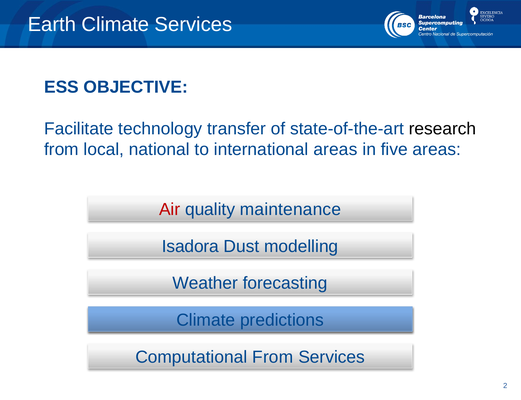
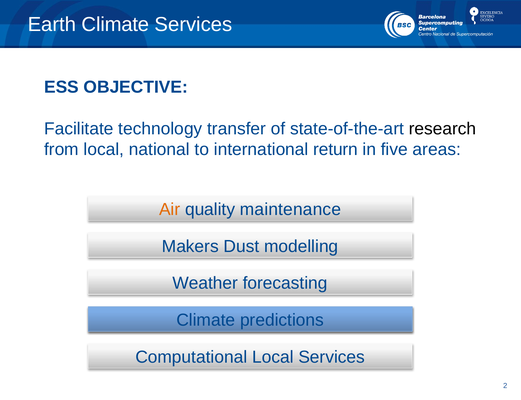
international areas: areas -> return
Air colour: red -> orange
Isadora: Isadora -> Makers
Computational From: From -> Local
